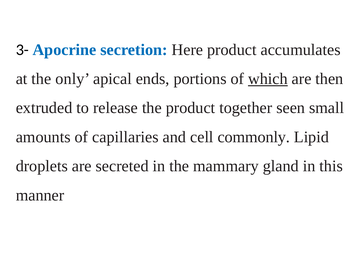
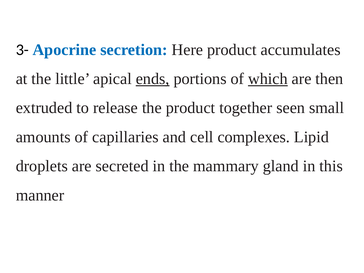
only: only -> little
ends underline: none -> present
commonly: commonly -> complexes
